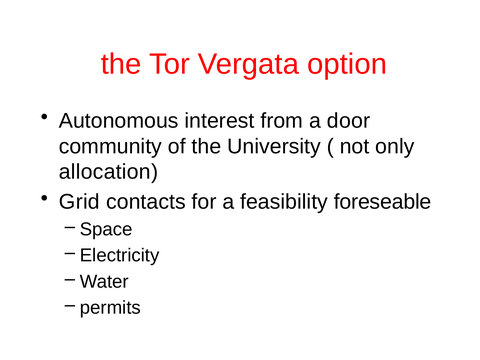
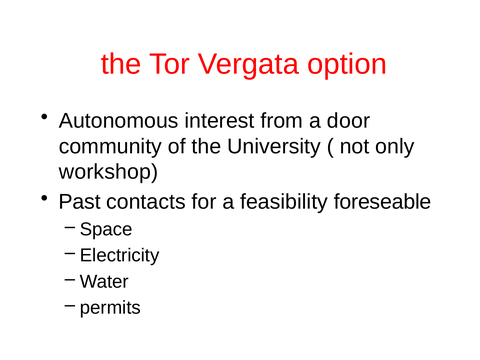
allocation: allocation -> workshop
Grid: Grid -> Past
